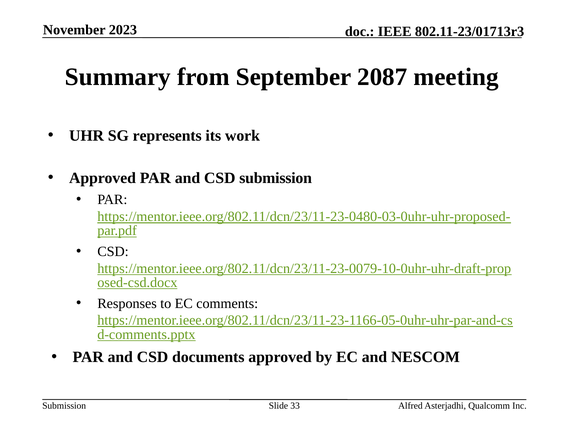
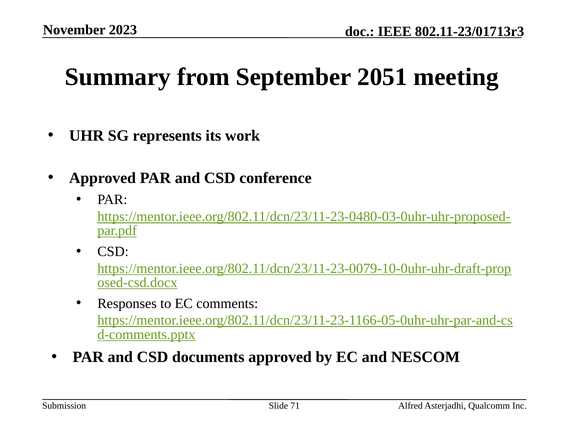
2087: 2087 -> 2051
CSD submission: submission -> conference
33: 33 -> 71
